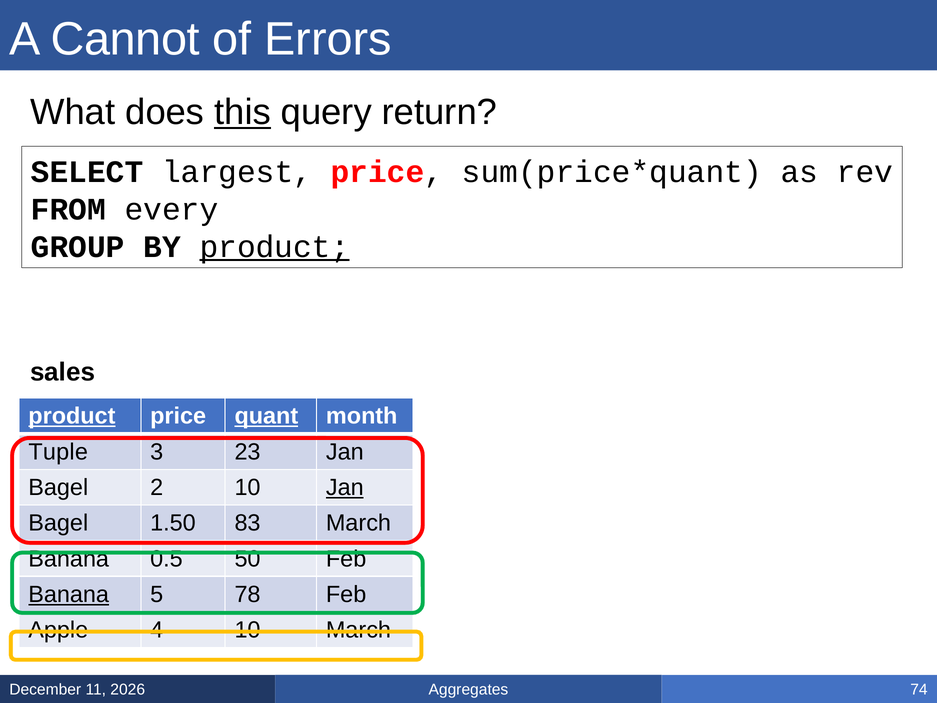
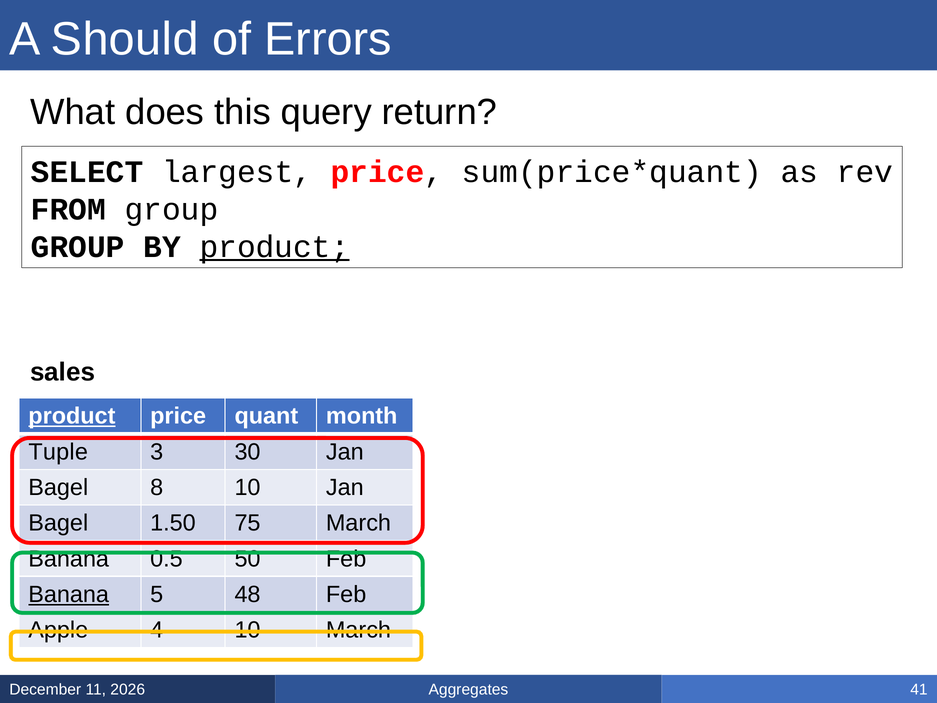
Cannot: Cannot -> Should
this underline: present -> none
FROM every: every -> group
quant underline: present -> none
23: 23 -> 30
2: 2 -> 8
Jan at (345, 487) underline: present -> none
83: 83 -> 75
78: 78 -> 48
74: 74 -> 41
